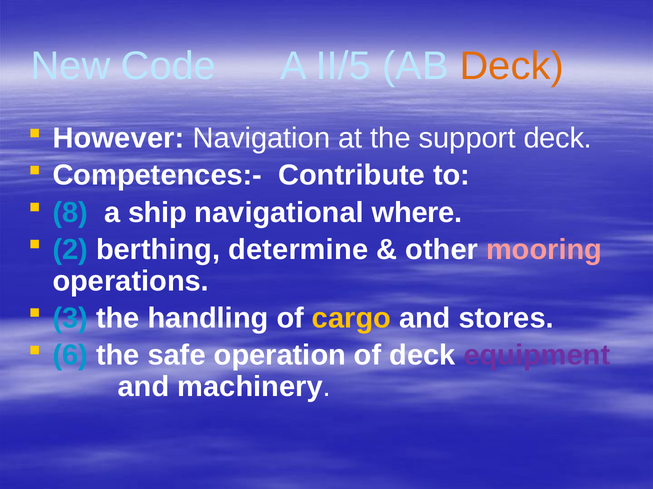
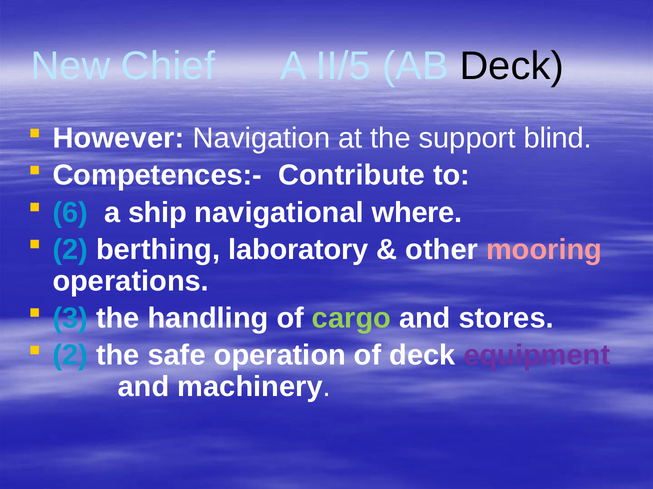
Code: Code -> Chief
Deck at (512, 66) colour: orange -> black
support deck: deck -> blind
8: 8 -> 6
determine: determine -> laboratory
cargo colour: yellow -> light green
6 at (70, 356): 6 -> 2
